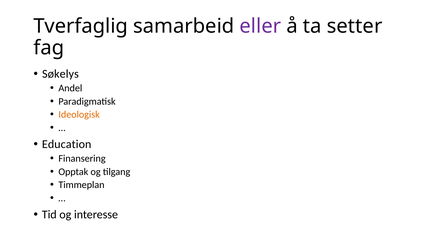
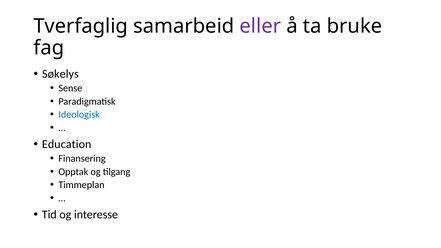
setter: setter -> bruke
Andel: Andel -> Sense
Ideologisk colour: orange -> blue
